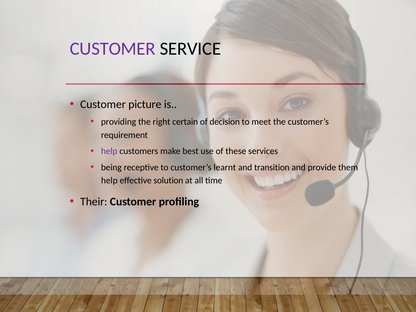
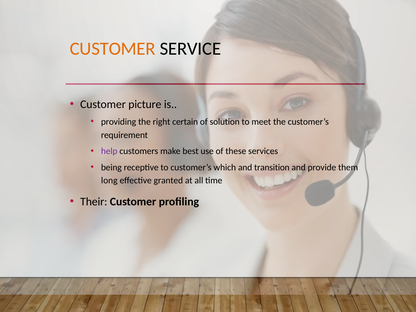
CUSTOMER at (113, 49) colour: purple -> orange
decision: decision -> solution
learnt: learnt -> which
help at (109, 181): help -> long
solution: solution -> granted
